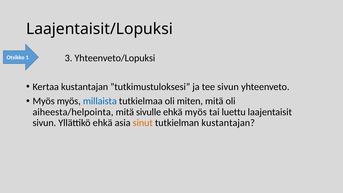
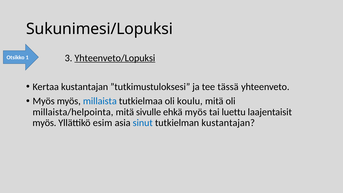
Laajentaisit/Lopuksi: Laajentaisit/Lopuksi -> Sukunimesi/Lopuksi
Yhteenveto/Lopuksi underline: none -> present
tee sivun: sivun -> tässä
miten: miten -> koulu
aiheesta/helpointa: aiheesta/helpointa -> millaista/helpointa
sivun at (44, 123): sivun -> myös
Yllättikö ehkä: ehkä -> esim
sinut colour: orange -> blue
